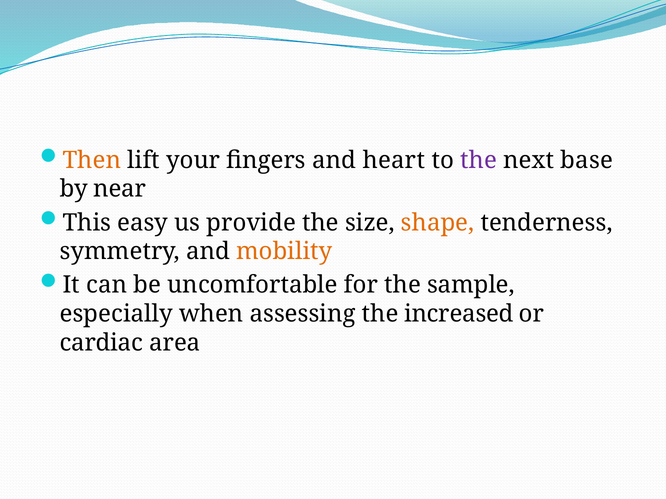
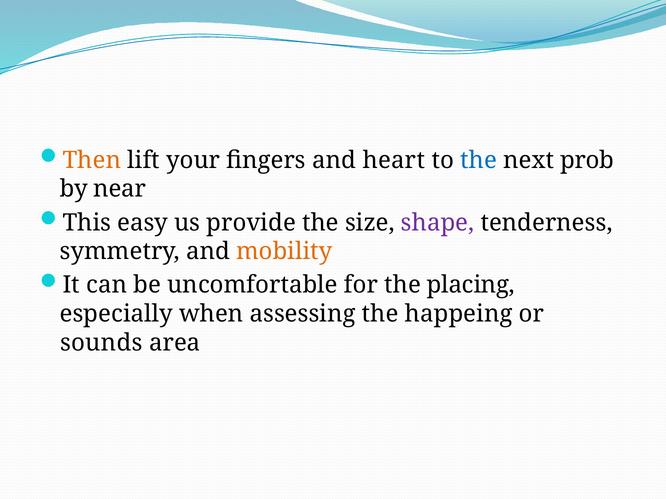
the at (479, 160) colour: purple -> blue
base: base -> prob
shape colour: orange -> purple
sample: sample -> placing
increased: increased -> happeing
cardiac: cardiac -> sounds
